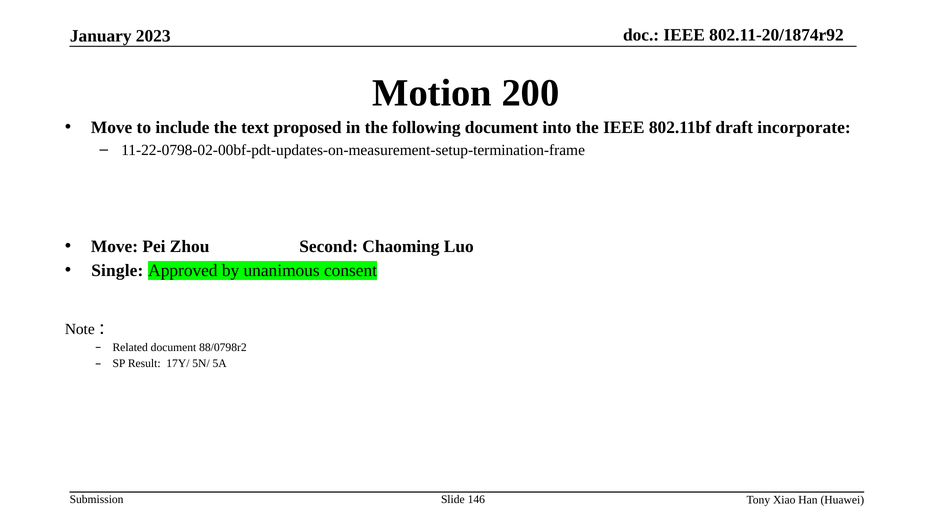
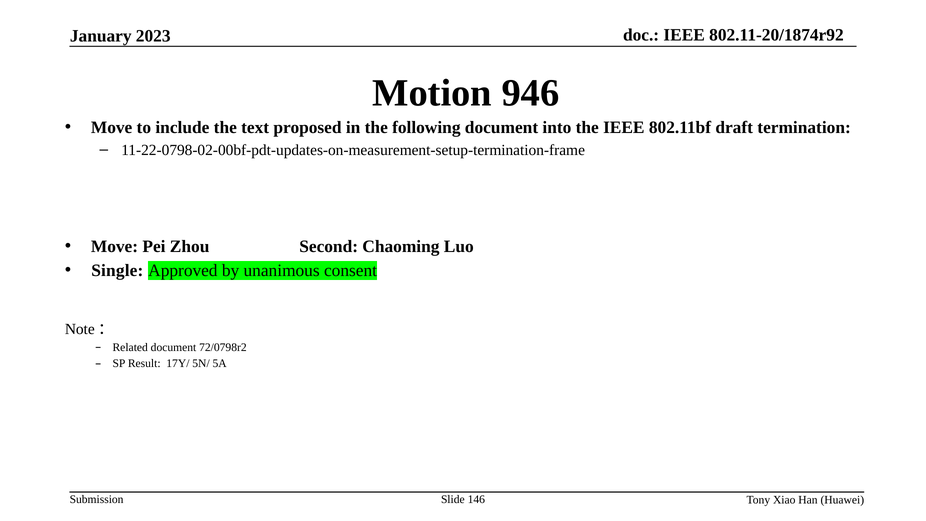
200: 200 -> 946
incorporate: incorporate -> termination
88/0798r2: 88/0798r2 -> 72/0798r2
